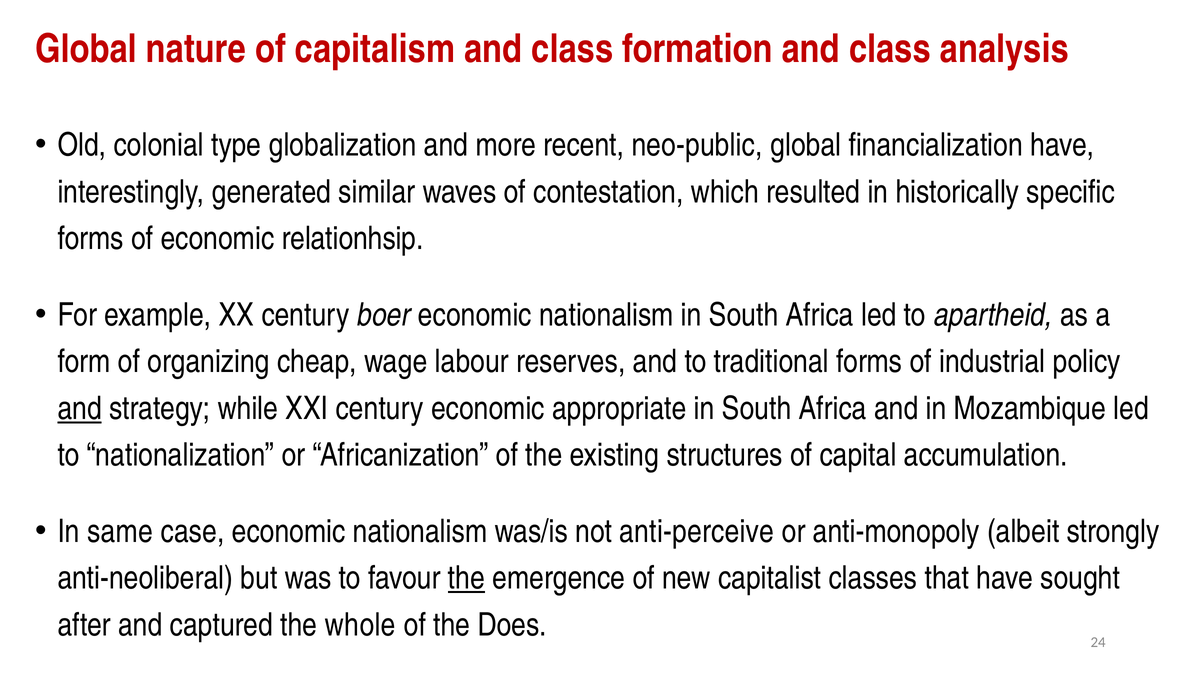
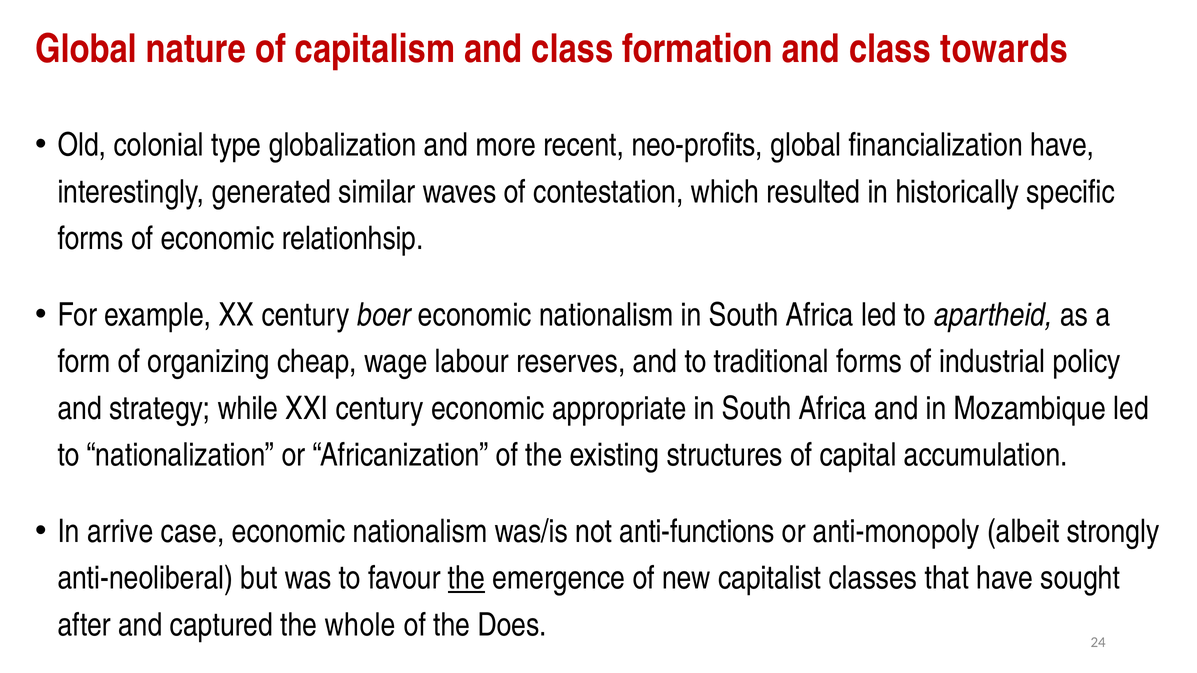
analysis: analysis -> towards
neo-public: neo-public -> neo-profits
and at (80, 409) underline: present -> none
same: same -> arrive
anti-perceive: anti-perceive -> anti-functions
